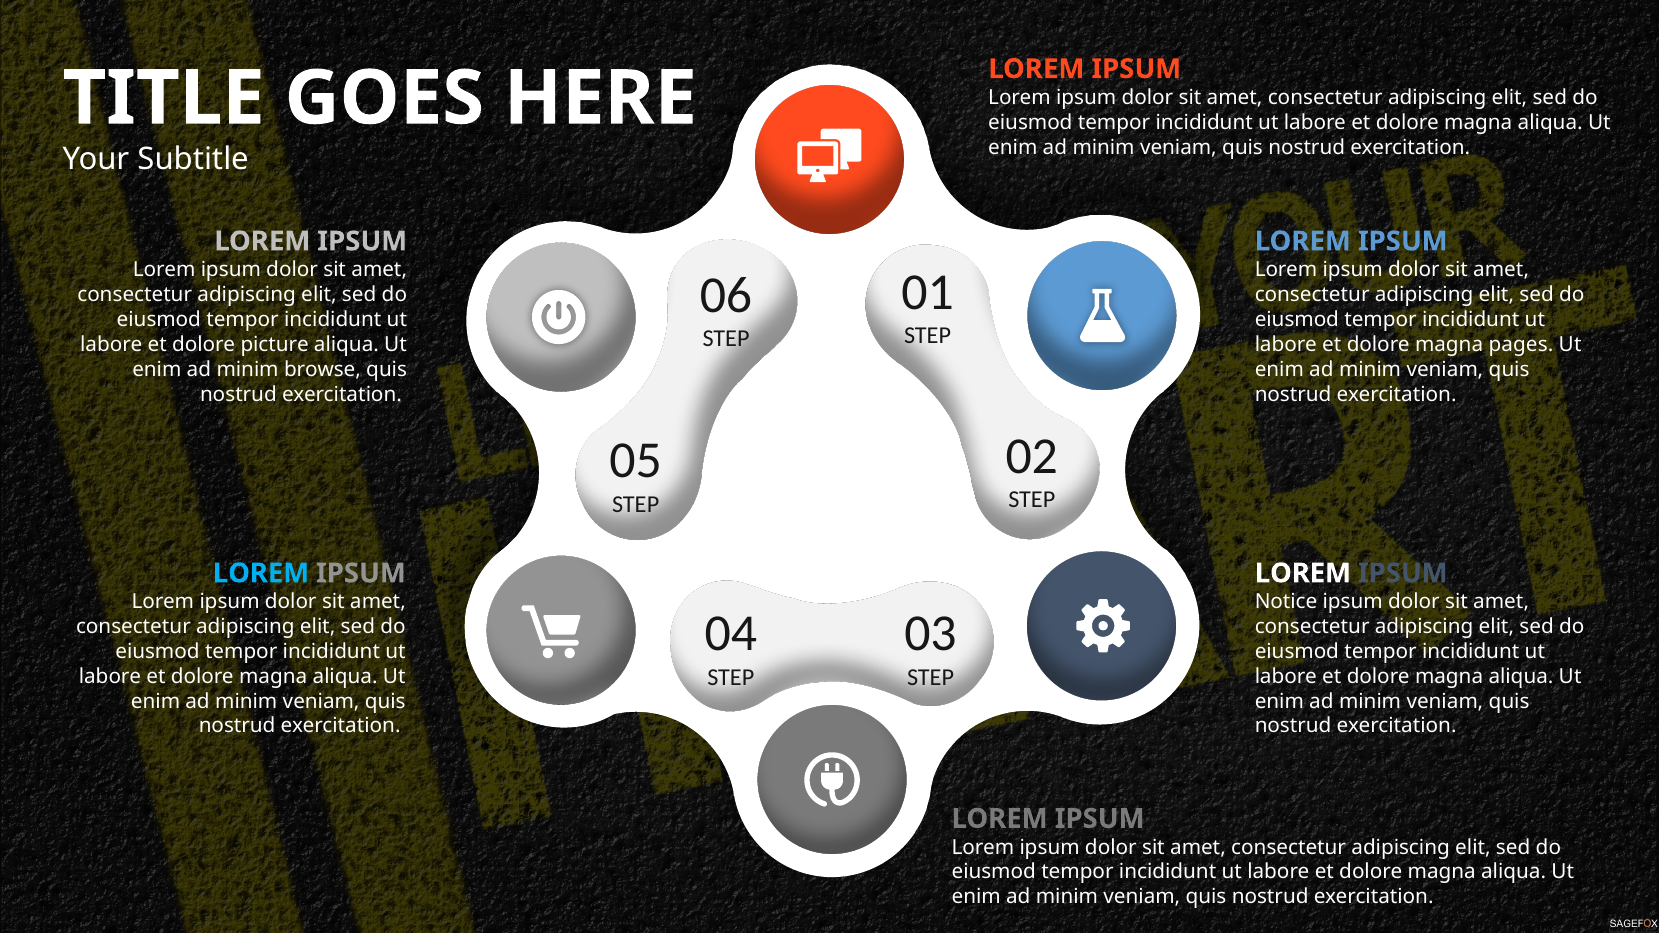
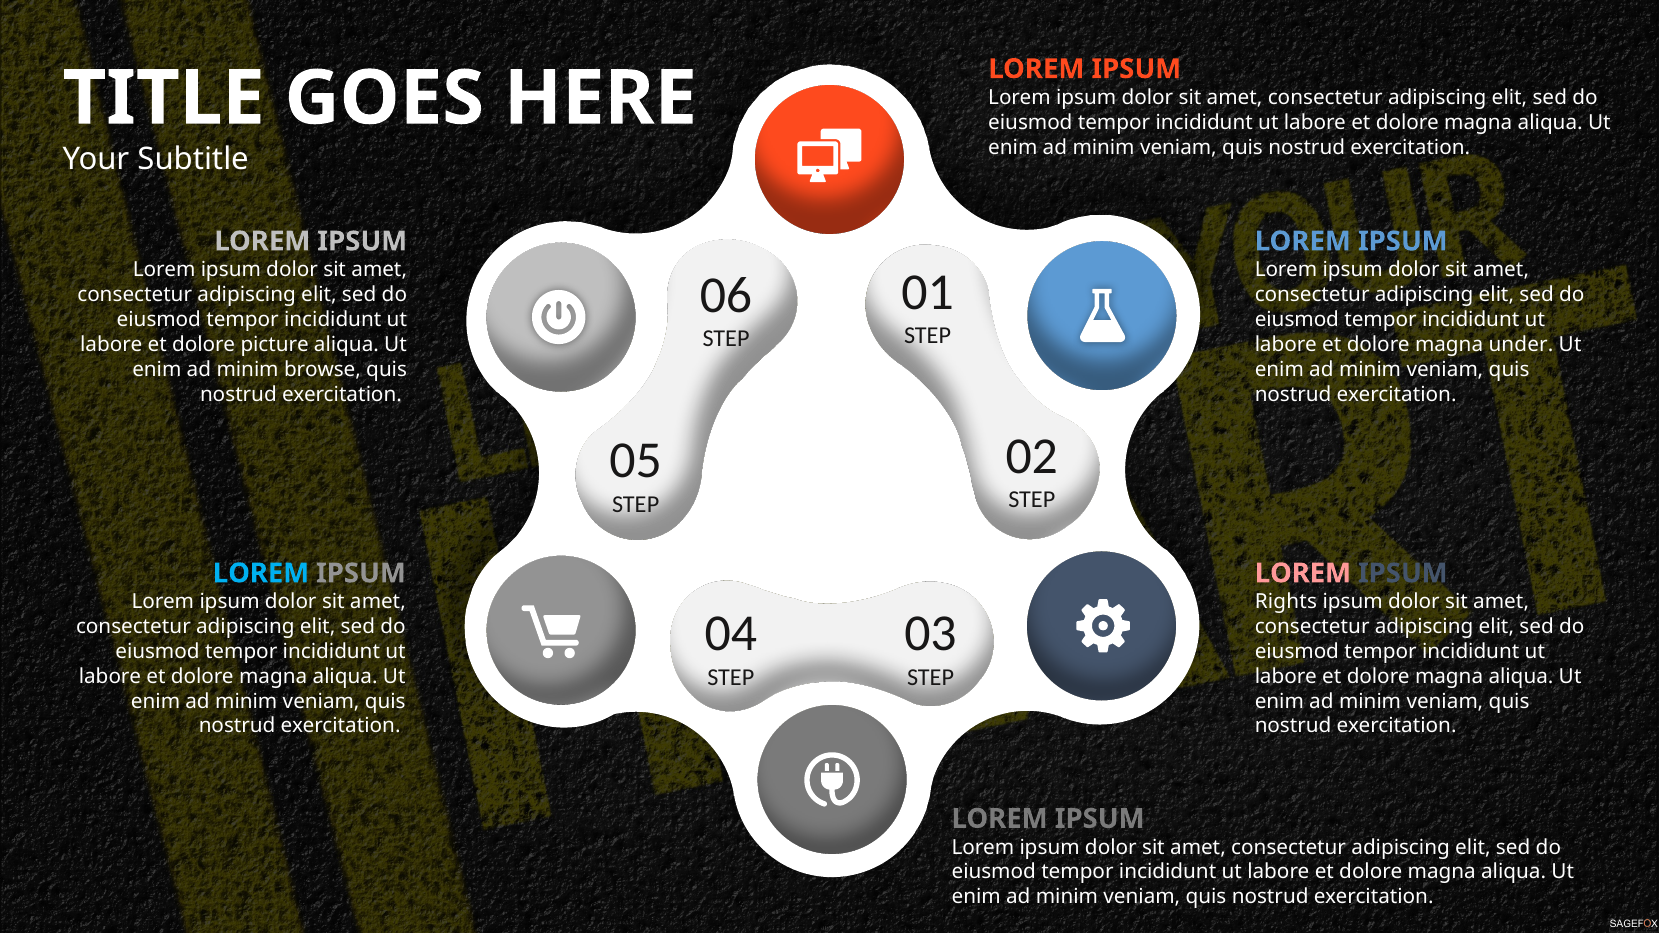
pages: pages -> under
LOREM at (1303, 573) colour: white -> pink
Notice: Notice -> Rights
